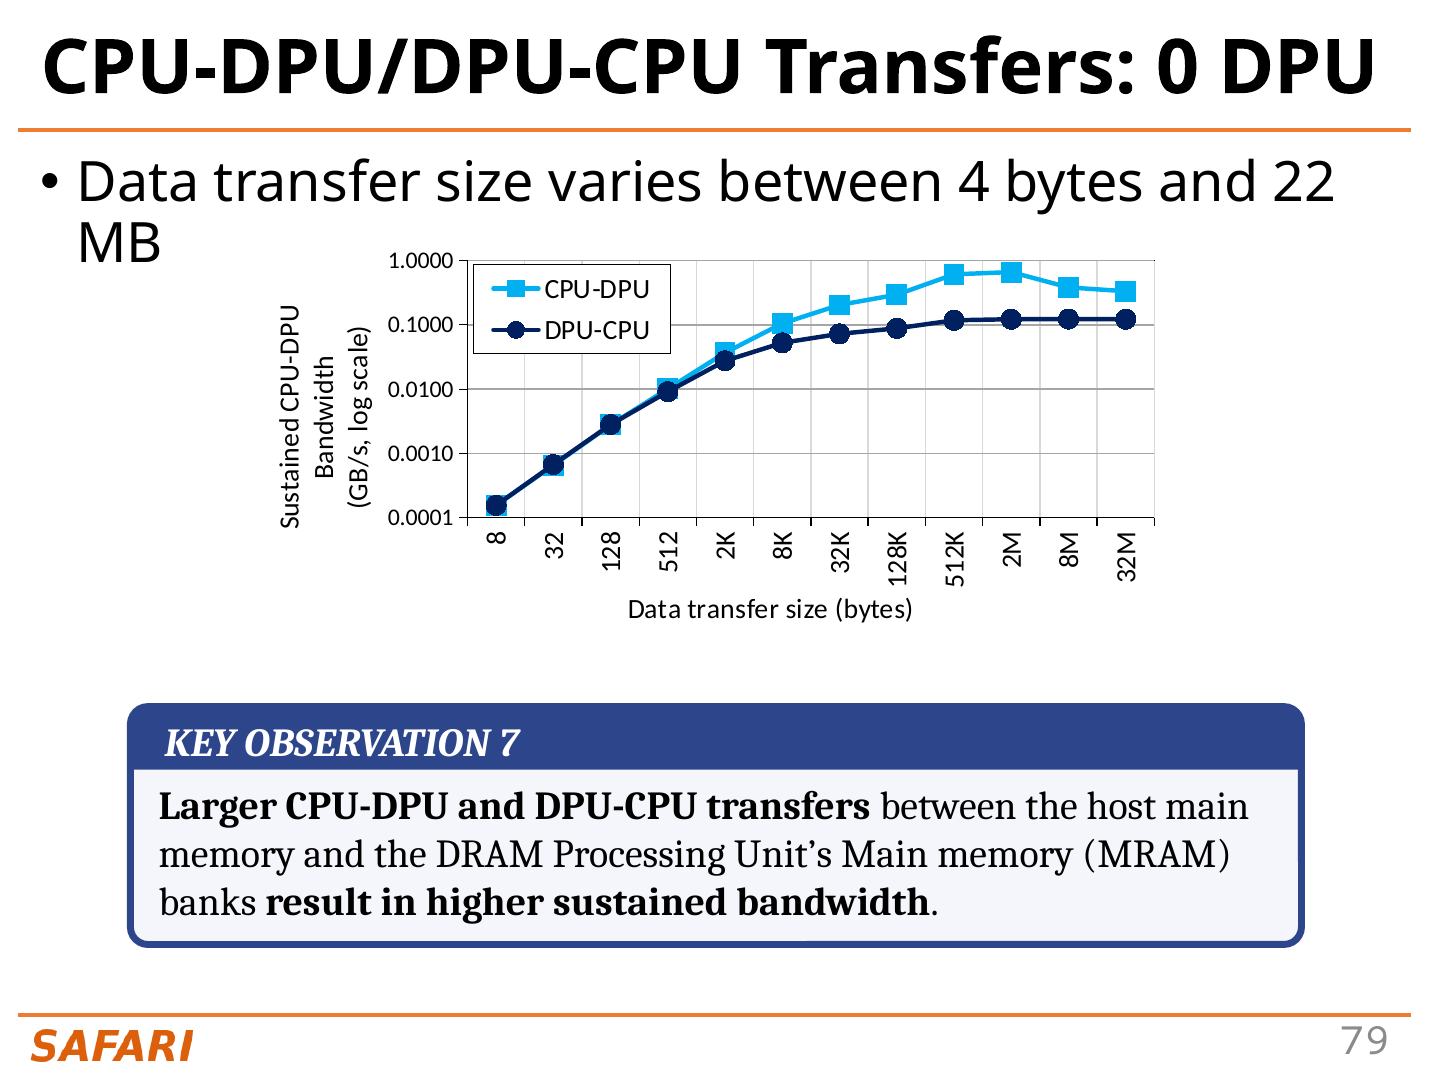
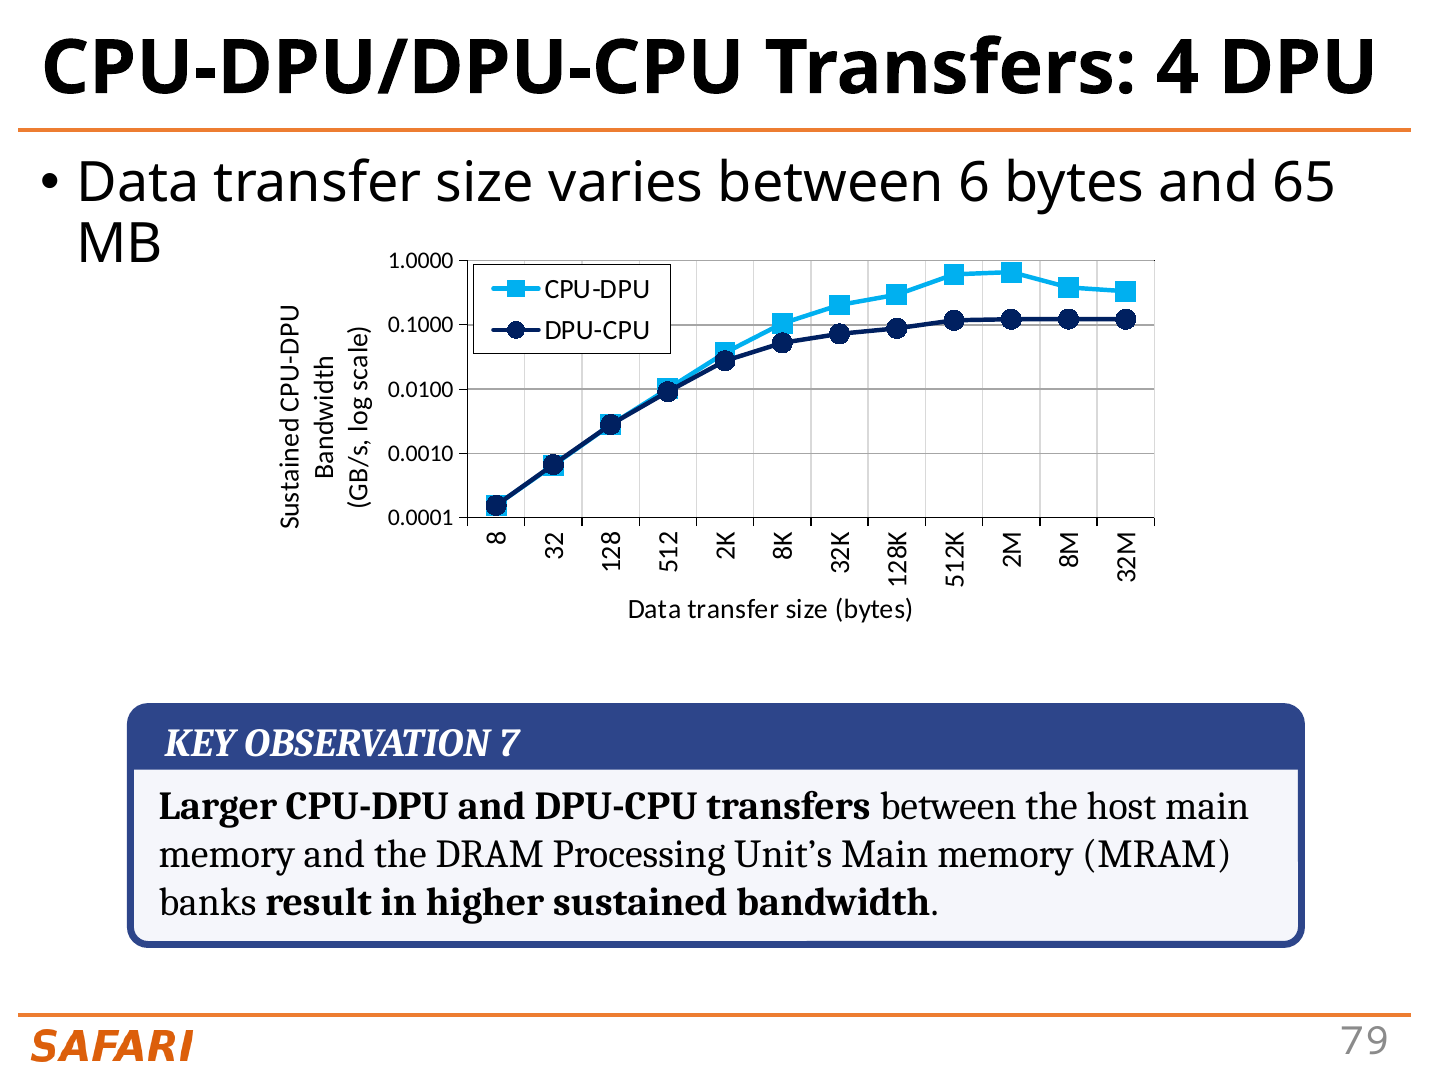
0: 0 -> 4
4: 4 -> 6
22: 22 -> 65
